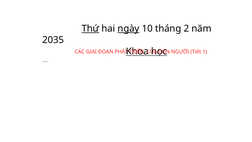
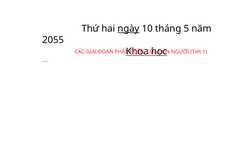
Thứ underline: present -> none
2: 2 -> 5
2035: 2035 -> 2055
